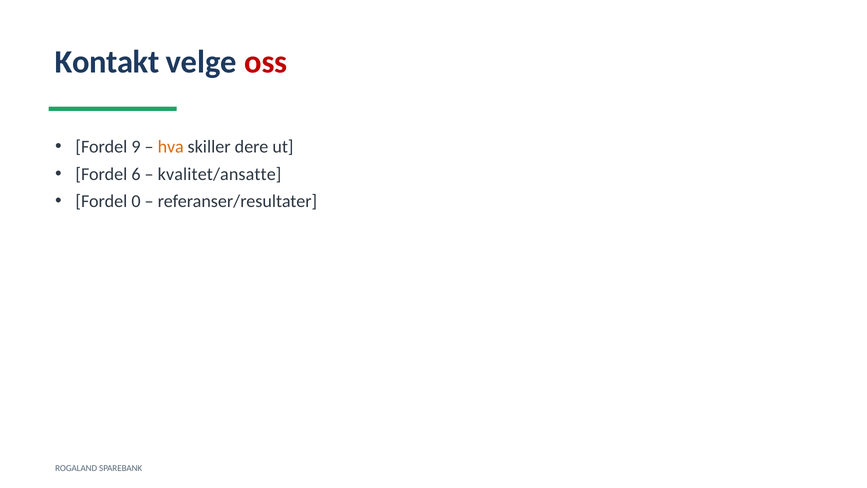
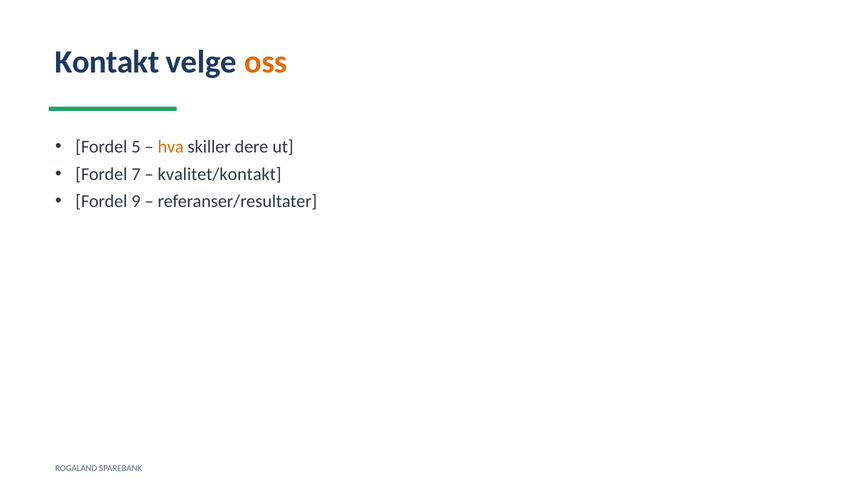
oss colour: red -> orange
9: 9 -> 5
6: 6 -> 7
kvalitet/ansatte: kvalitet/ansatte -> kvalitet/kontakt
0: 0 -> 9
